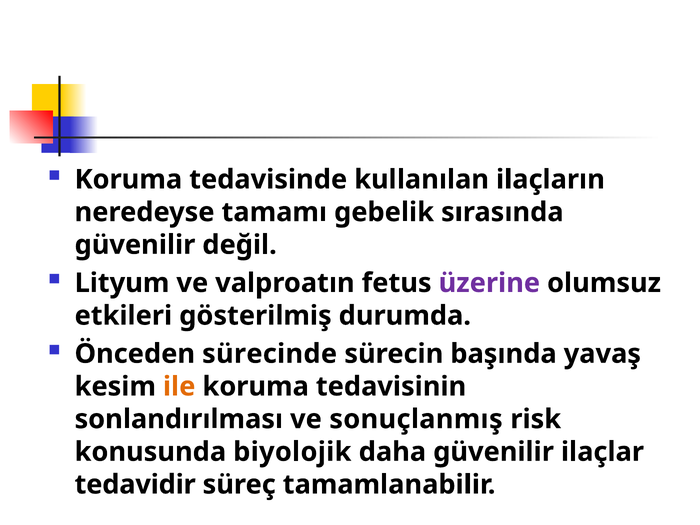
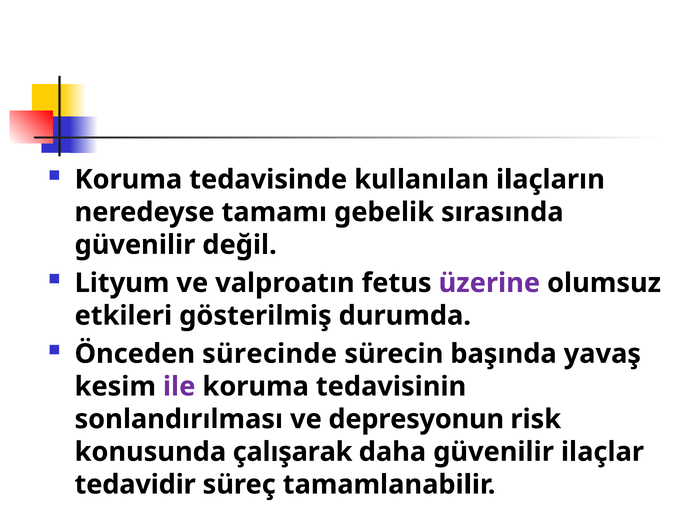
ile colour: orange -> purple
sonuçlanmış: sonuçlanmış -> depresyonun
biyolojik: biyolojik -> çalışarak
